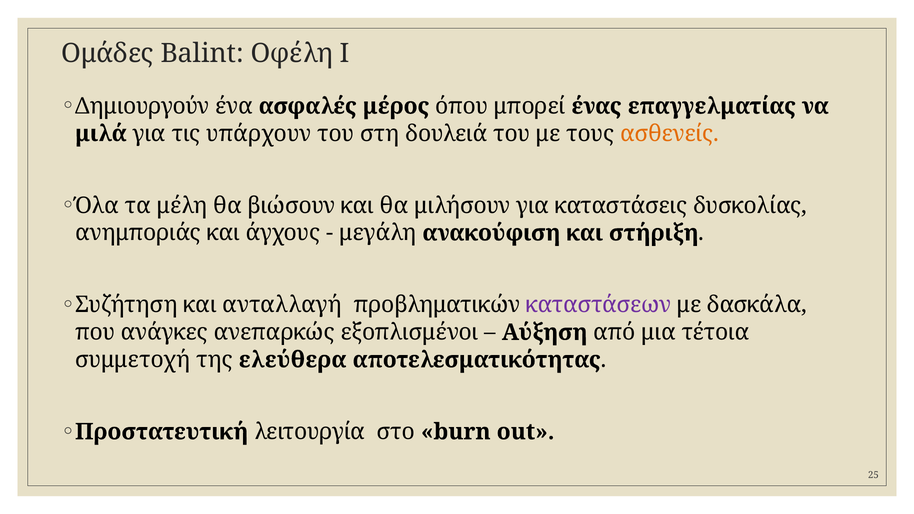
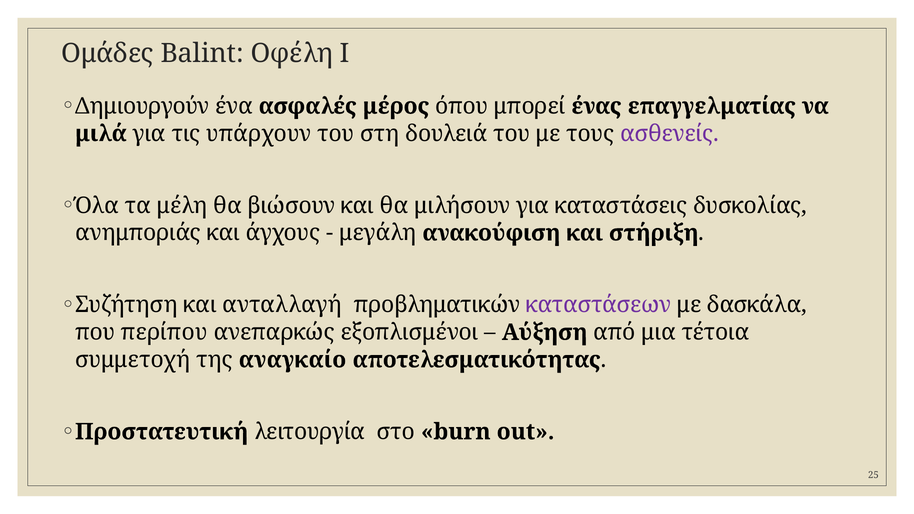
ασθενείς colour: orange -> purple
ανάγκες: ανάγκες -> περίπου
ελεύθερα: ελεύθερα -> αναγκαίο
